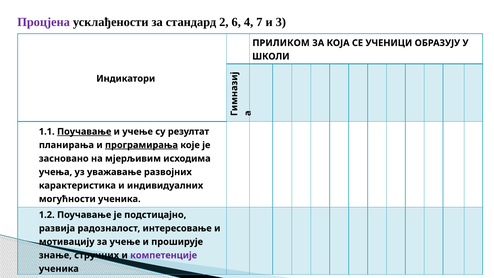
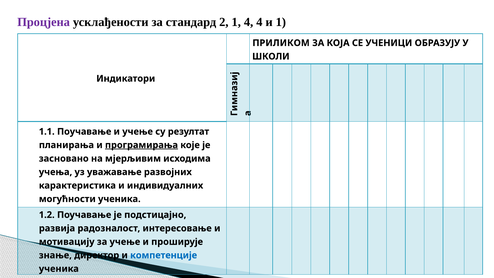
2 6: 6 -> 1
4 7: 7 -> 4
и 3: 3 -> 1
Поучавање at (84, 132) underline: present -> none
стручних: стручних -> директор
компетенције colour: purple -> blue
